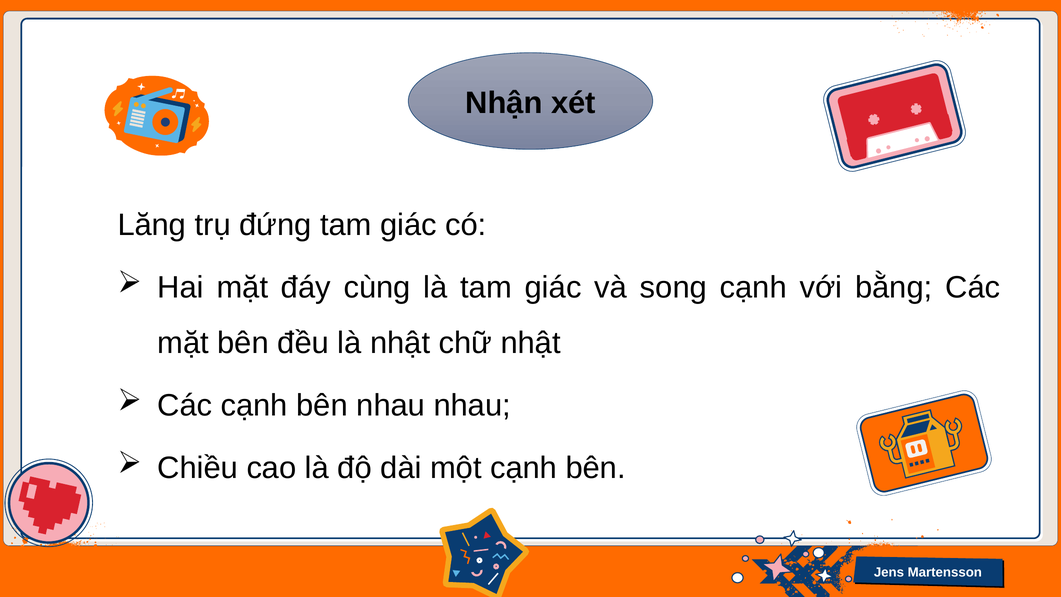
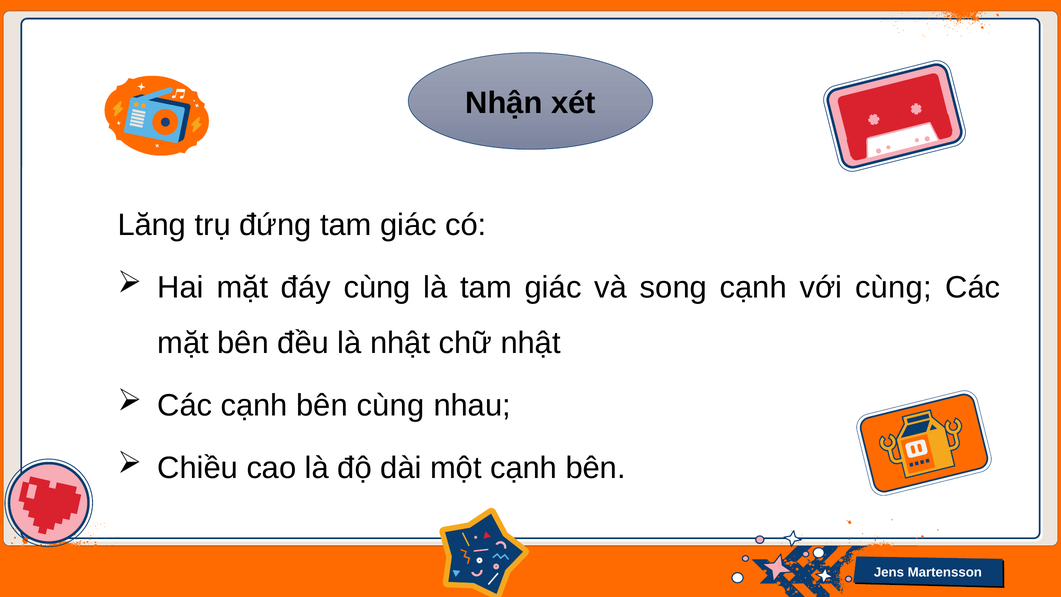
với bằng: bằng -> cùng
bên nhau: nhau -> cùng
